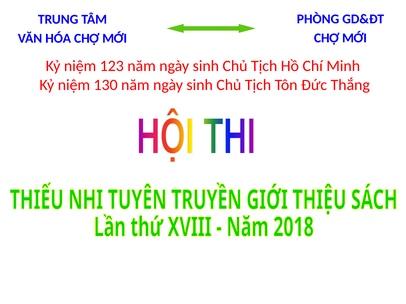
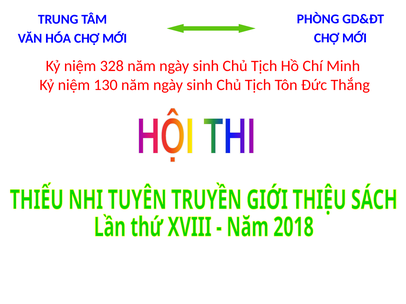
123: 123 -> 328
